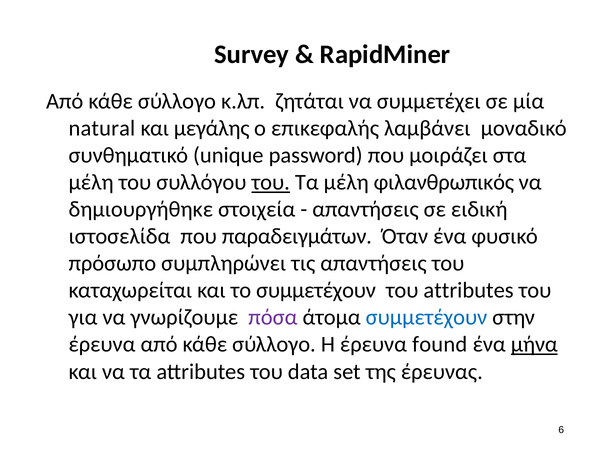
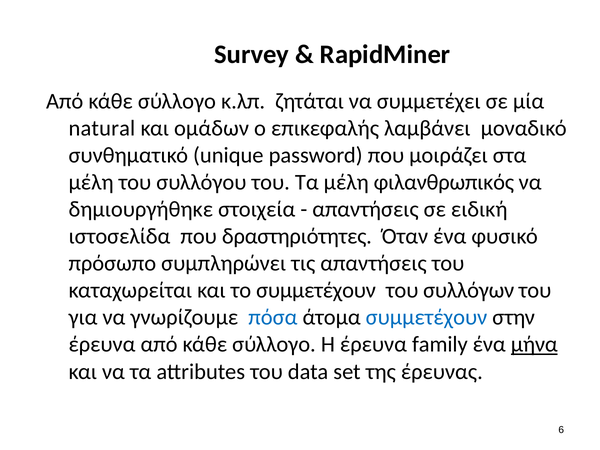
μεγάλης: μεγάλης -> ομάδων
του at (271, 182) underline: present -> none
παραδειγμάτων: παραδειγμάτων -> δραστηριότητες
του attributes: attributes -> συλλόγων
πόσα colour: purple -> blue
found: found -> family
